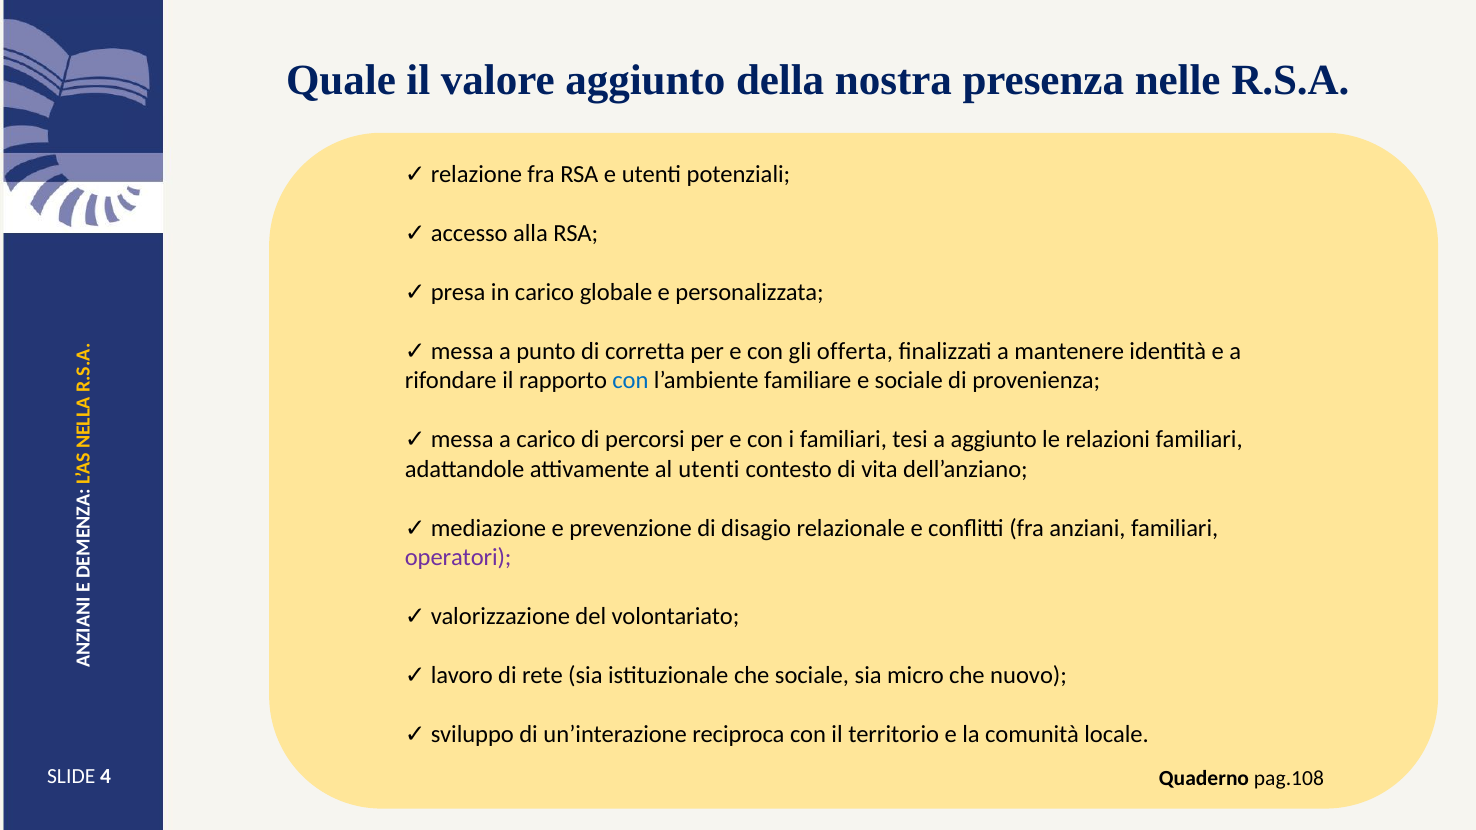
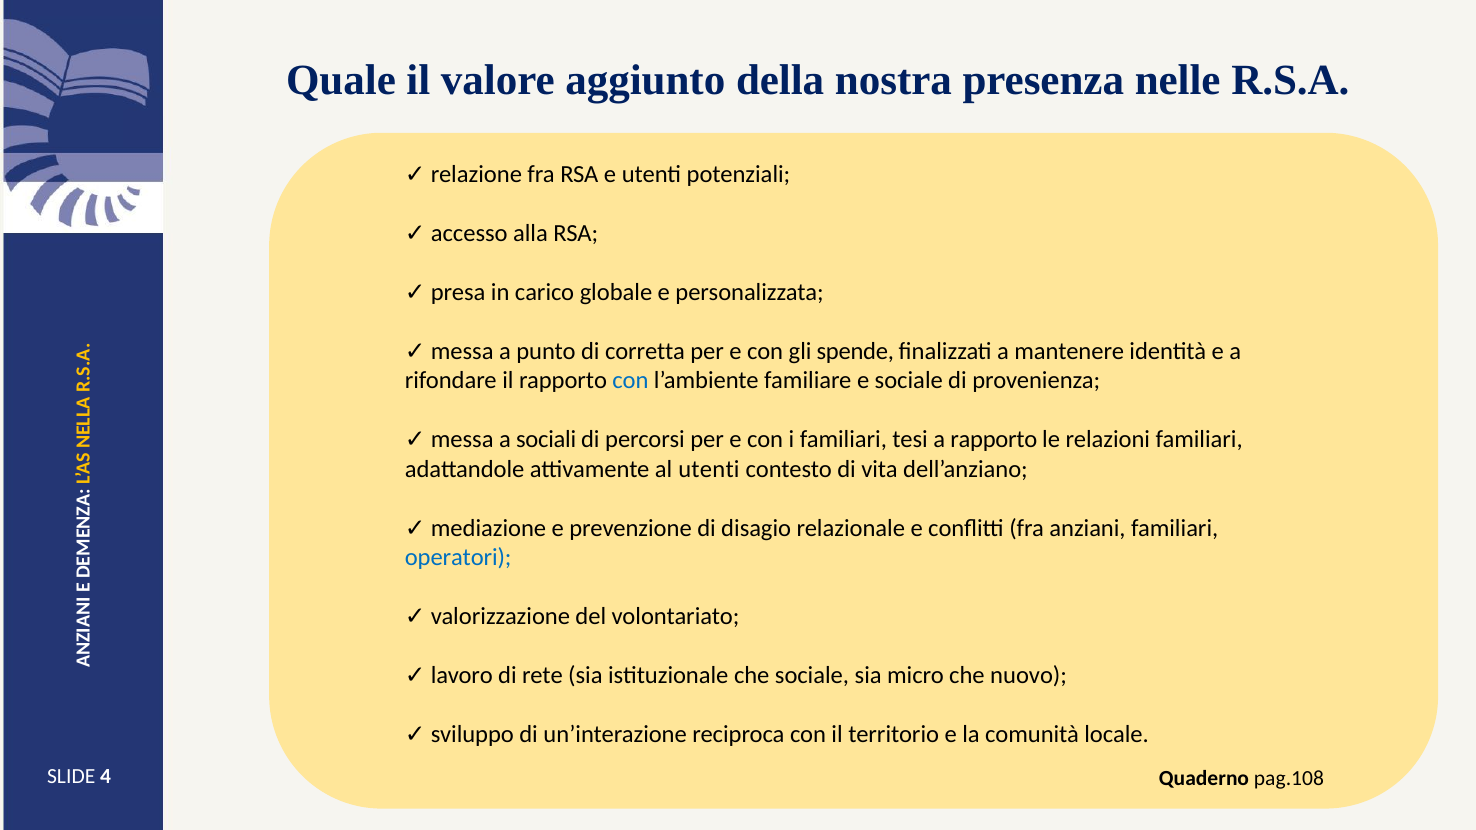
offerta: offerta -> spende
a carico: carico -> sociali
a aggiunto: aggiunto -> rapporto
operatori colour: purple -> blue
